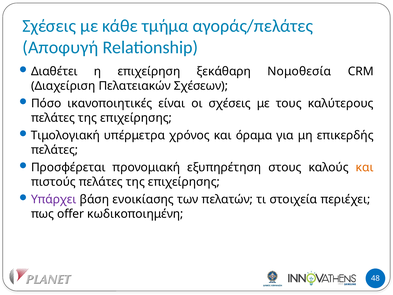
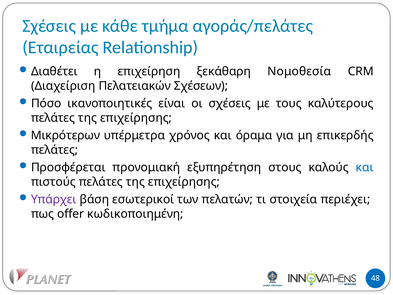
Αποφυγή: Αποφυγή -> Εταιρείας
Τιμολογιακή: Τιμολογιακή -> Μικρότερων
και at (365, 167) colour: orange -> blue
ενοικίασης: ενοικίασης -> εσωτερικοί
